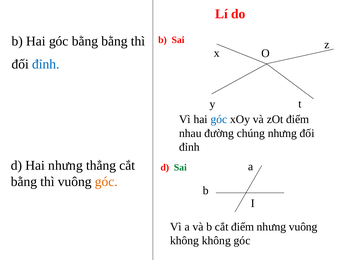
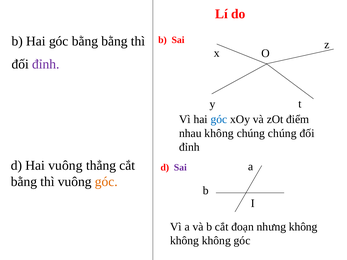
đỉnh at (46, 64) colour: blue -> purple
nhau đường: đường -> không
chúng nhưng: nhưng -> chúng
Hai nhưng: nhưng -> vuông
Sai at (180, 168) colour: green -> purple
cắt điểm: điểm -> đoạn
nhưng vuông: vuông -> không
